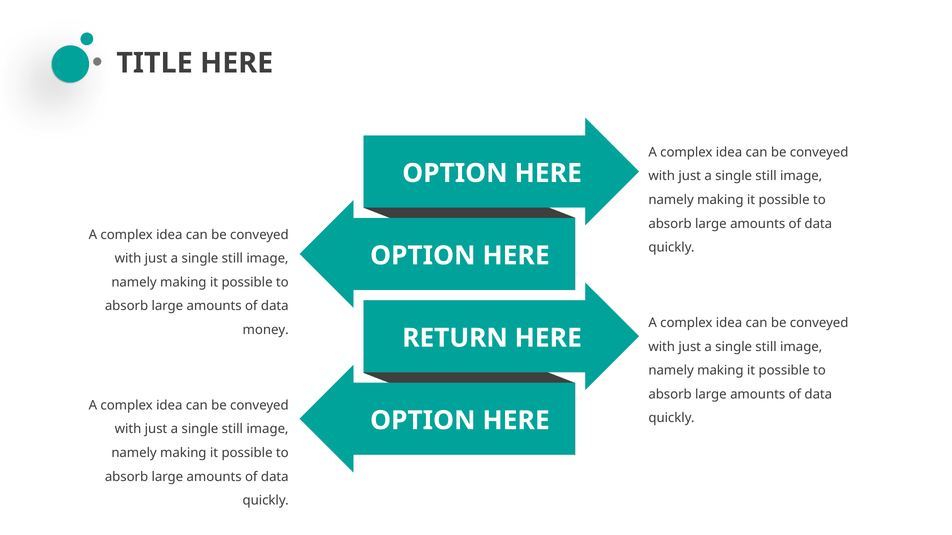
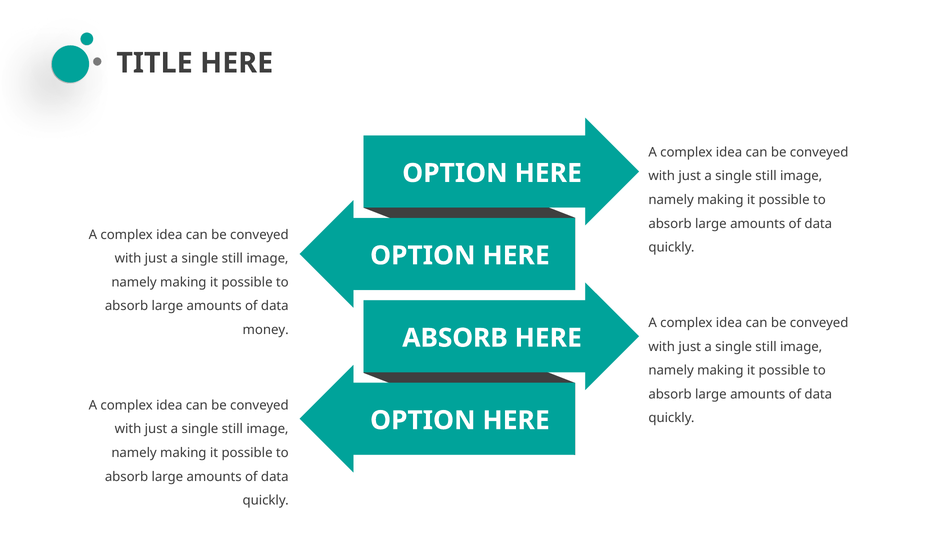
RETURN at (455, 338): RETURN -> ABSORB
